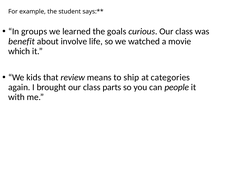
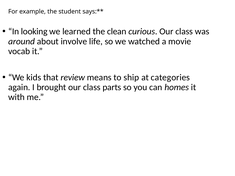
groups: groups -> looking
goals: goals -> clean
benefit: benefit -> around
which: which -> vocab
people: people -> homes
